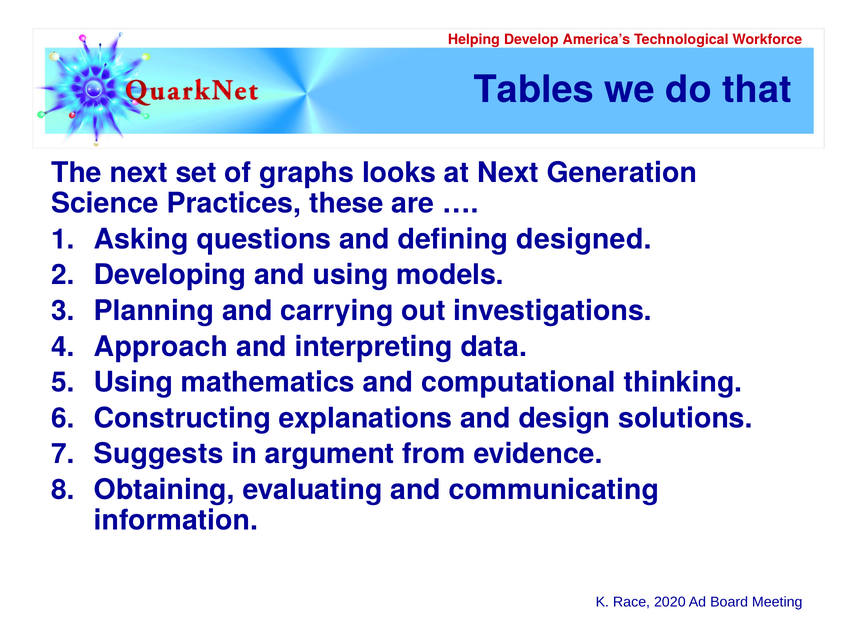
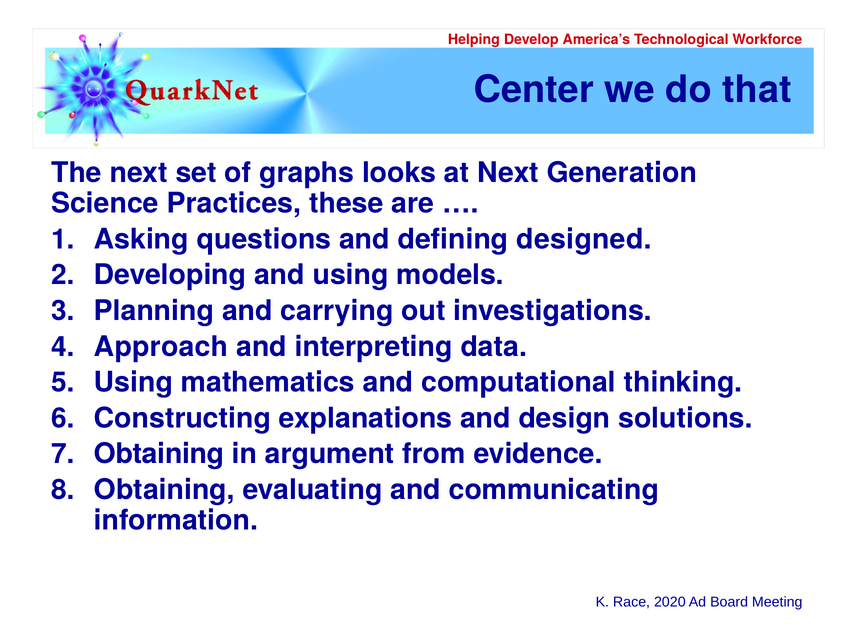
Tables: Tables -> Center
Suggests at (159, 454): Suggests -> Obtaining
